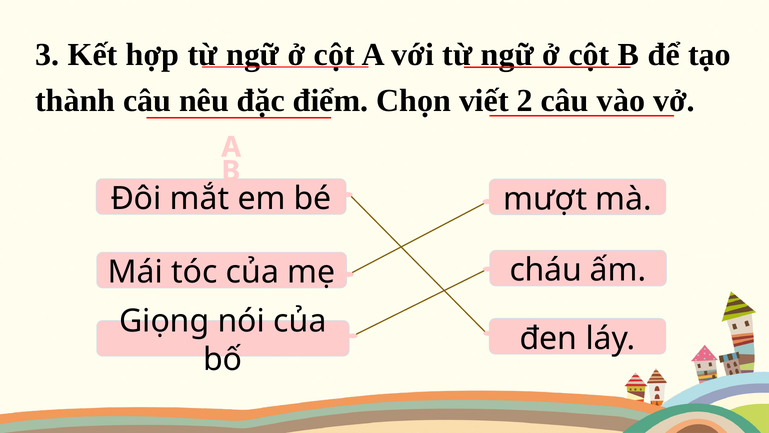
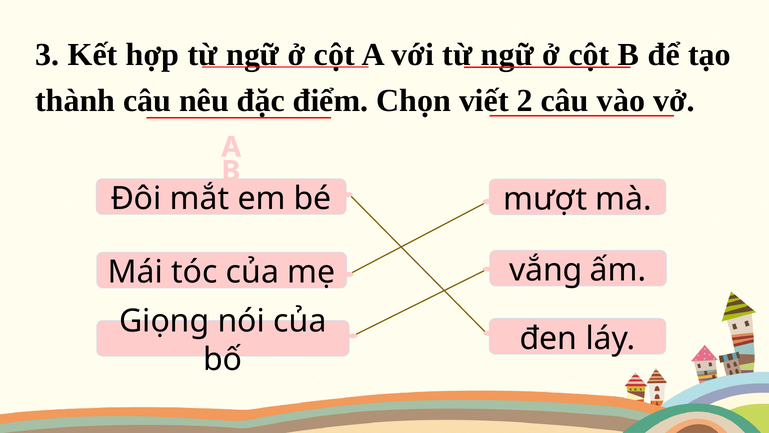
cháu: cháu -> vắng
